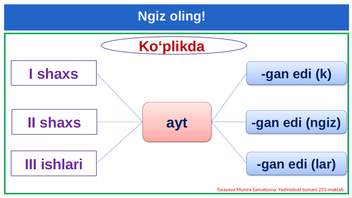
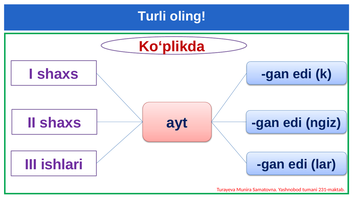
Ngiz at (152, 16): Ngiz -> Turli
